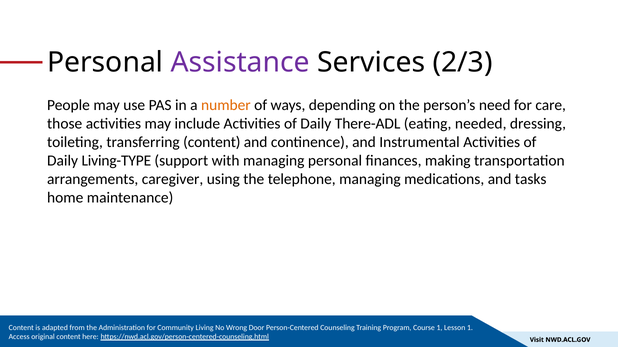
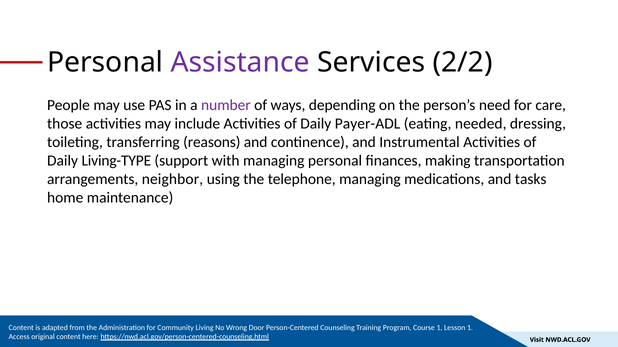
2/3: 2/3 -> 2/2
number colour: orange -> purple
There-ADL: There-ADL -> Payer-ADL
transferring content: content -> reasons
caregiver: caregiver -> neighbor
